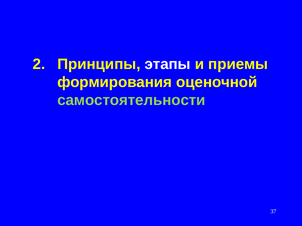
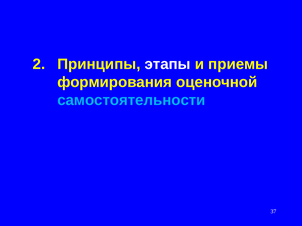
самостоятельности colour: light green -> light blue
